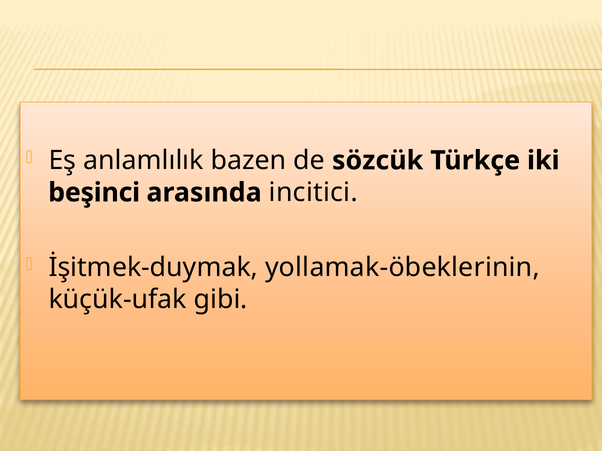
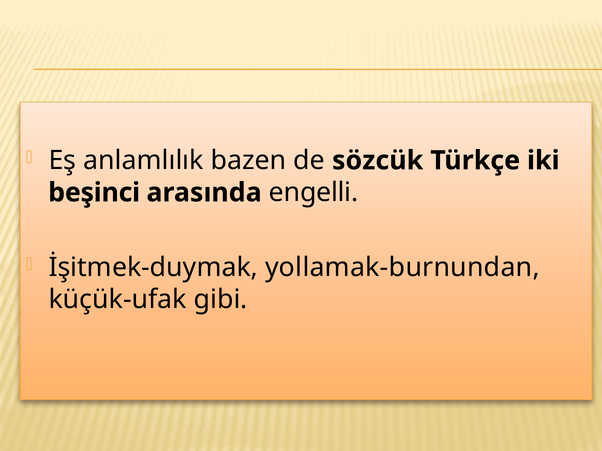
incitici: incitici -> engelli
yollamak-öbeklerinin: yollamak-öbeklerinin -> yollamak-burnundan
